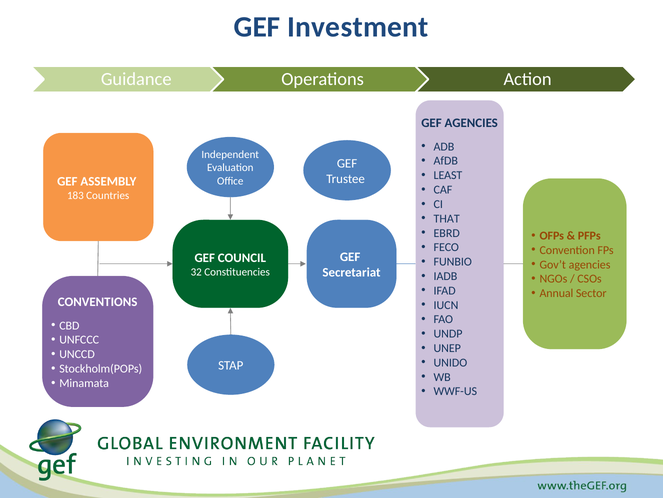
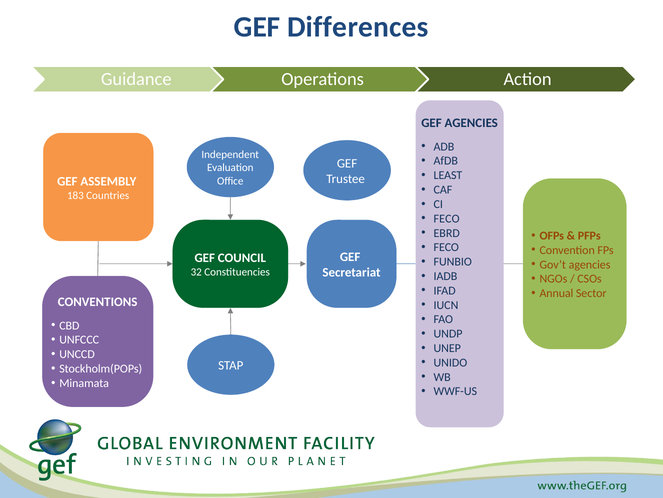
Investment: Investment -> Differences
THAT at (447, 218): THAT -> FECO
